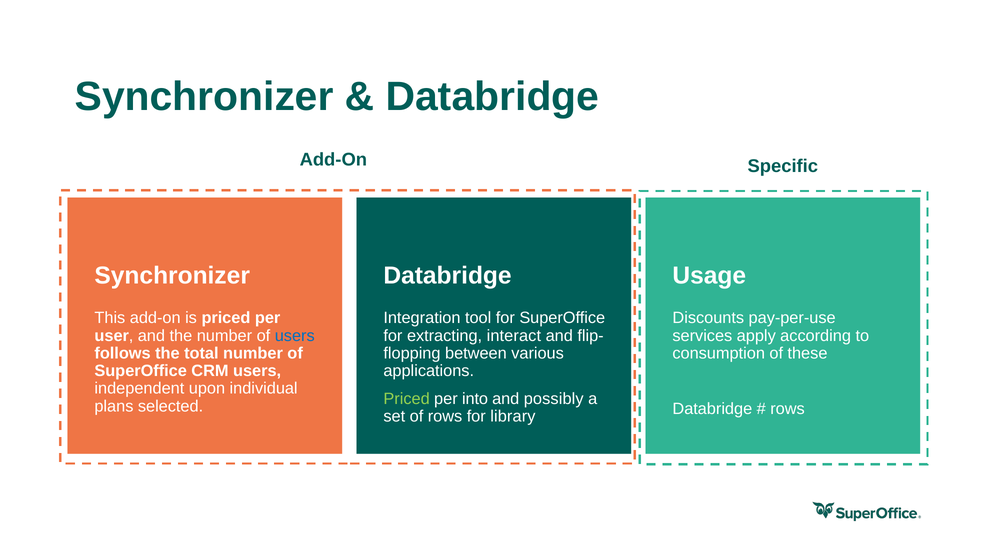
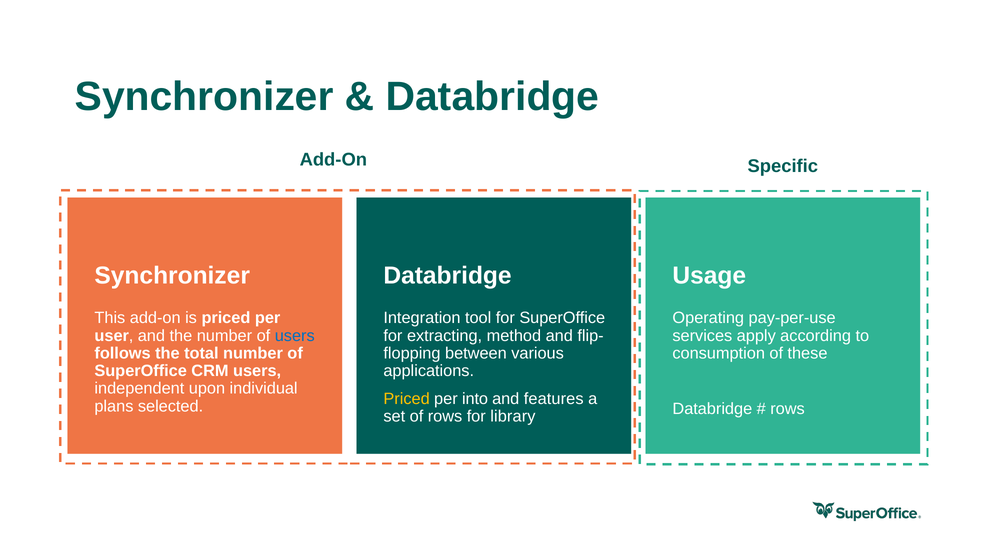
Discounts: Discounts -> Operating
interact: interact -> method
Priced at (407, 399) colour: light green -> yellow
possibly: possibly -> features
